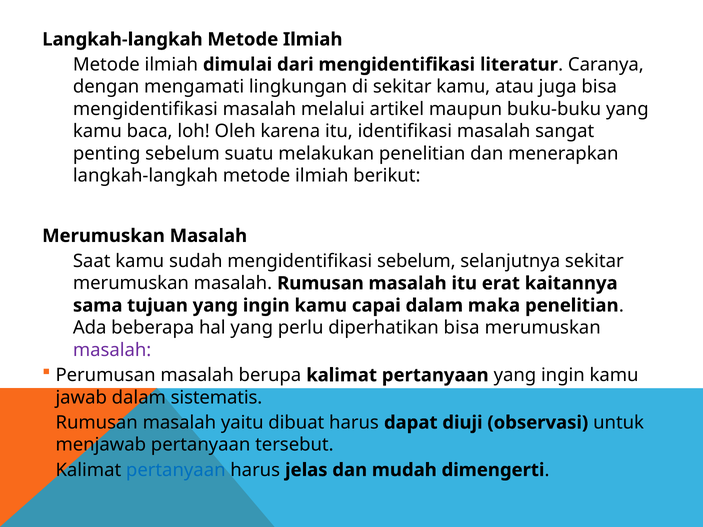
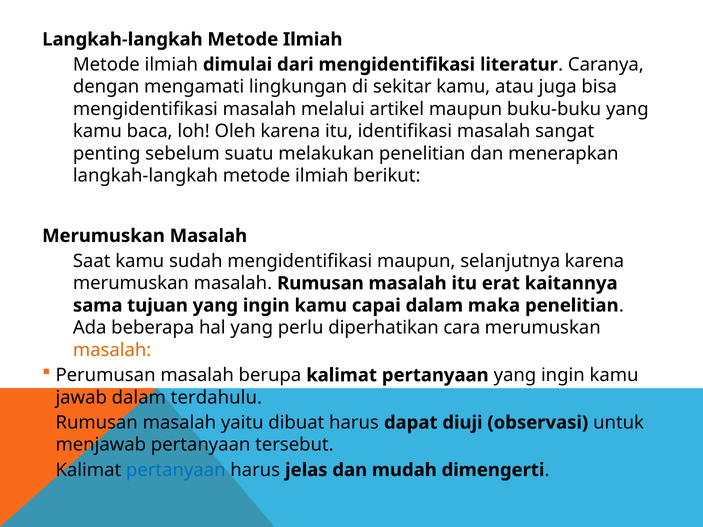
mengidentifikasi sebelum: sebelum -> maupun
selanjutnya sekitar: sekitar -> karena
diperhatikan bisa: bisa -> cara
masalah at (112, 350) colour: purple -> orange
sistematis: sistematis -> terdahulu
